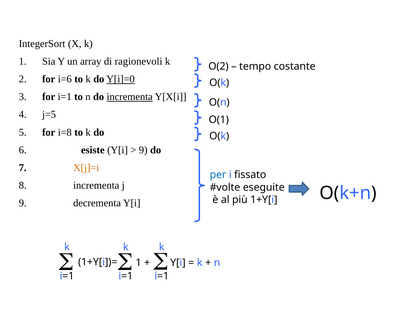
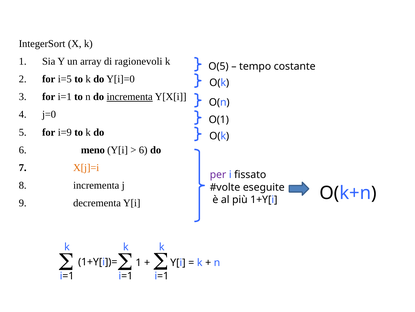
O(2: O(2 -> O(5
i=6: i=6 -> i=5
Y[i]=0 underline: present -> none
j=5: j=5 -> j=0
i=8: i=8 -> i=9
esiste: esiste -> meno
9 at (143, 150): 9 -> 6
per colour: blue -> purple
